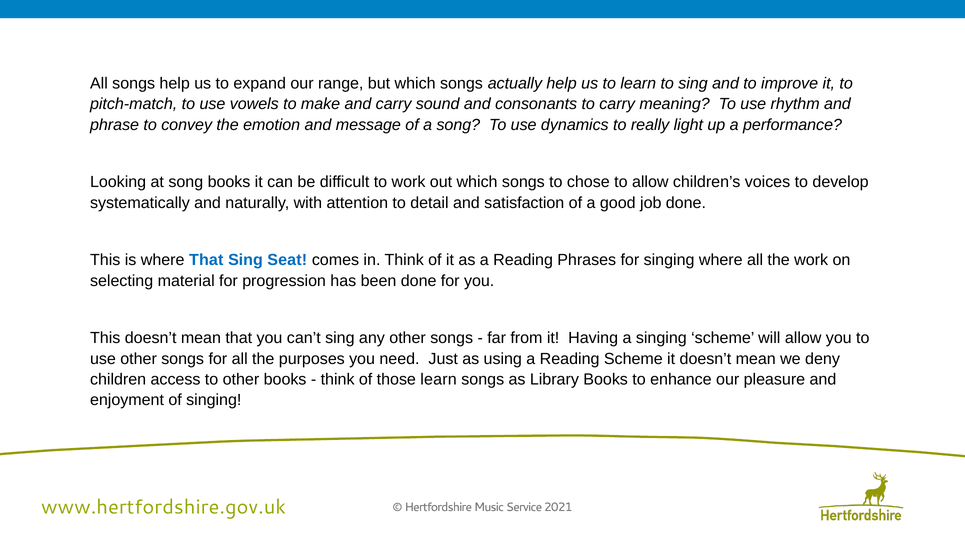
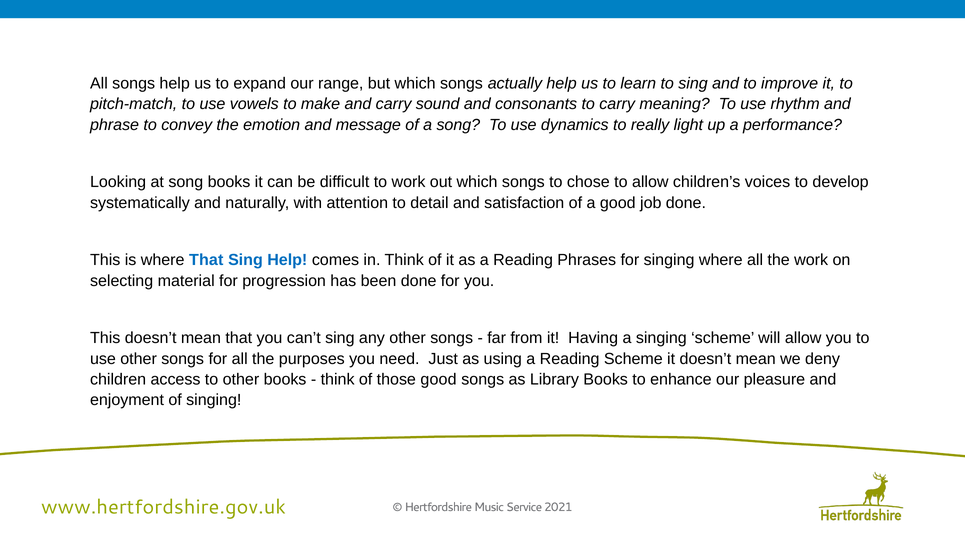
Sing Seat: Seat -> Help
those learn: learn -> good
